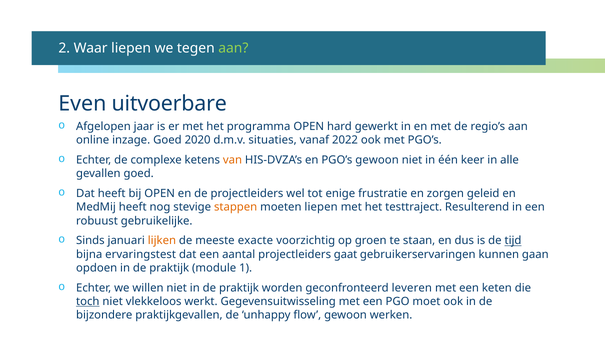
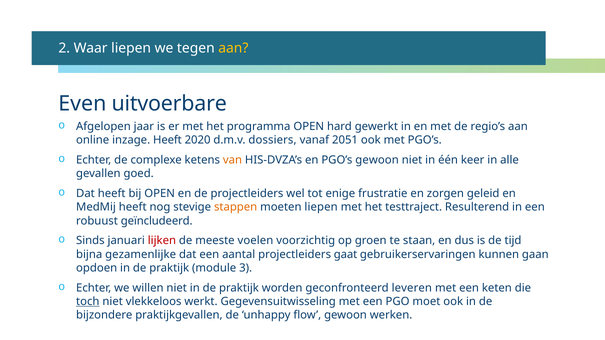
aan at (233, 48) colour: light green -> yellow
inzage Goed: Goed -> Heeft
situaties: situaties -> dossiers
2022: 2022 -> 2051
gebruikelijke: gebruikelijke -> geïncludeerd
lijken colour: orange -> red
exacte: exacte -> voelen
tijd underline: present -> none
ervaringstest: ervaringstest -> gezamenlijke
1: 1 -> 3
